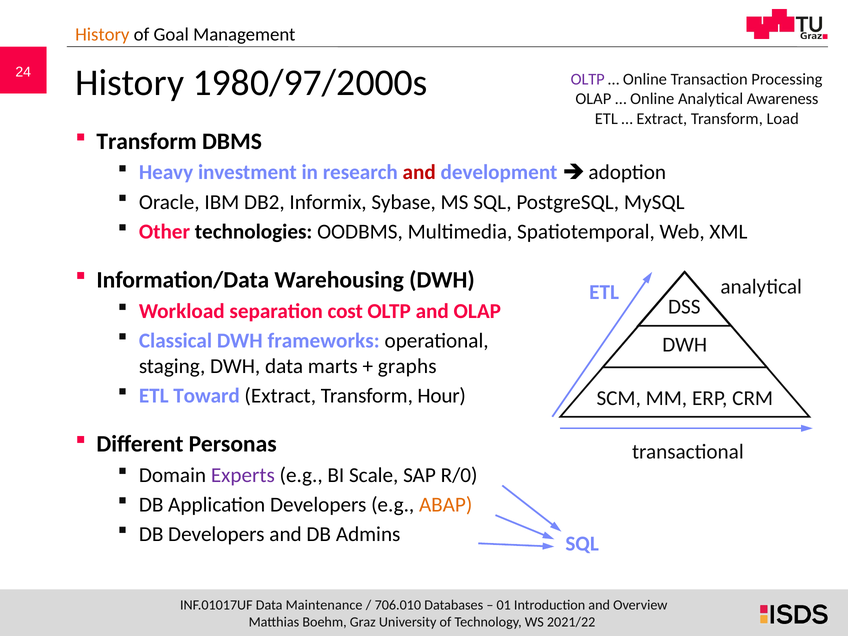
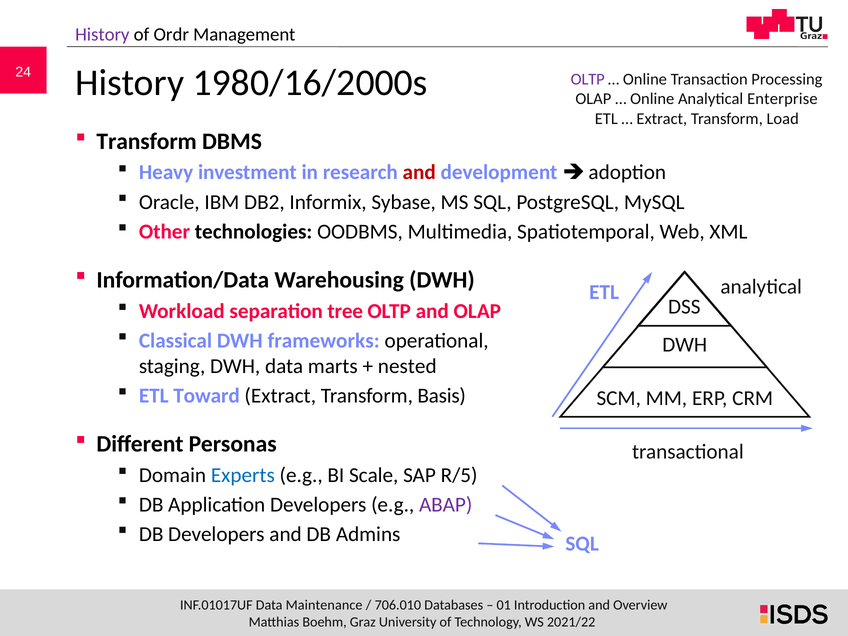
History at (102, 34) colour: orange -> purple
Goal: Goal -> Ordr
1980/97/2000s: 1980/97/2000s -> 1980/16/2000s
Awareness: Awareness -> Enterprise
cost: cost -> tree
graphs: graphs -> nested
Hour: Hour -> Basis
Experts colour: purple -> blue
R/0: R/0 -> R/5
ABAP colour: orange -> purple
